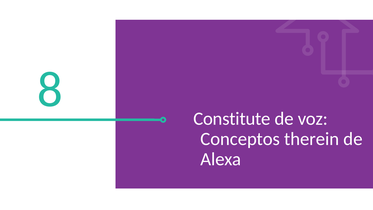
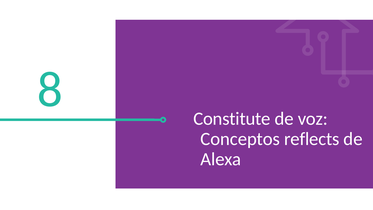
therein: therein -> reflects
